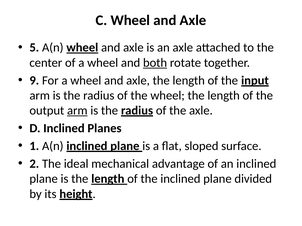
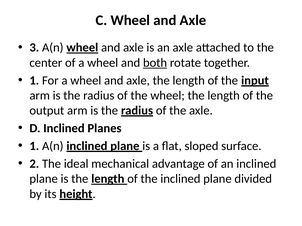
5: 5 -> 3
9 at (34, 81): 9 -> 1
arm at (77, 111) underline: present -> none
